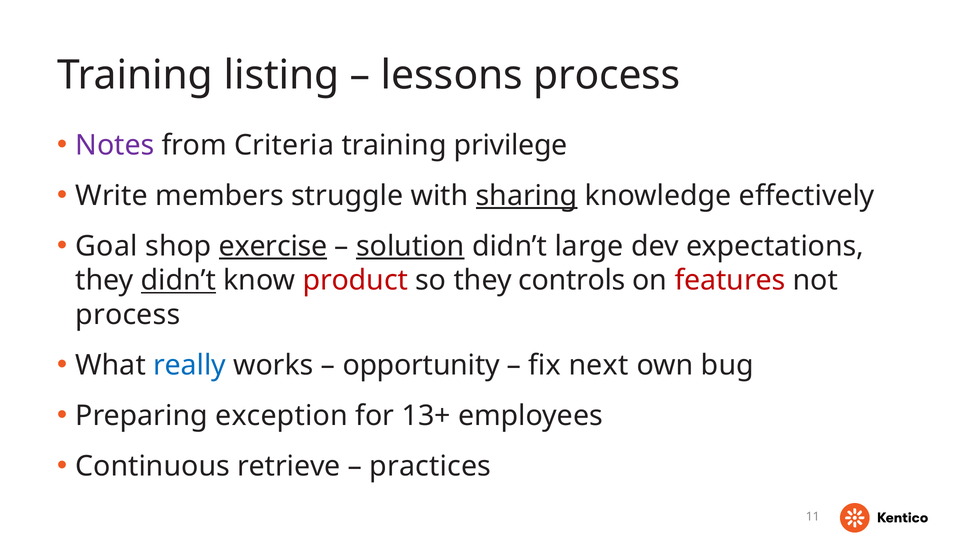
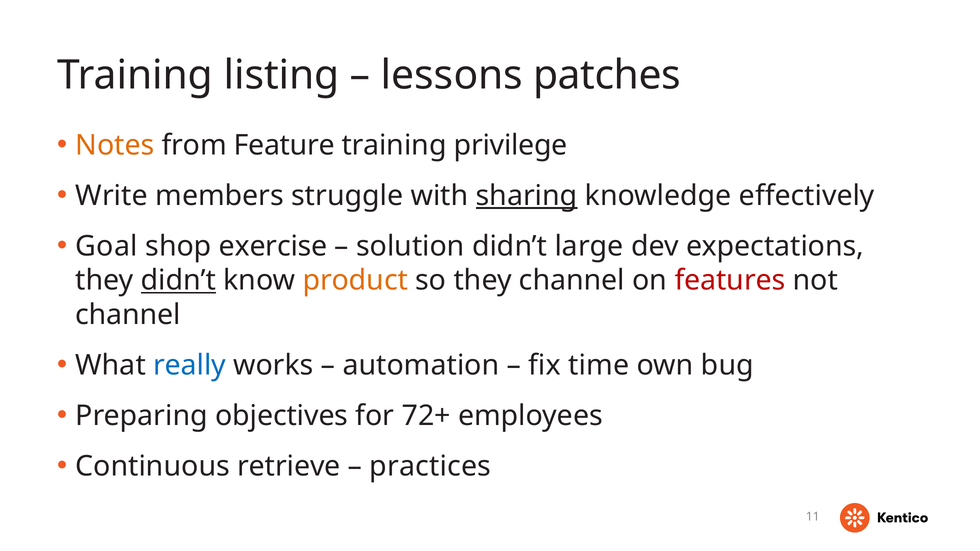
lessons process: process -> patches
Notes colour: purple -> orange
Criteria: Criteria -> Feature
exercise underline: present -> none
solution underline: present -> none
product colour: red -> orange
they controls: controls -> channel
process at (128, 315): process -> channel
opportunity: opportunity -> automation
next: next -> time
exception: exception -> objectives
13+: 13+ -> 72+
